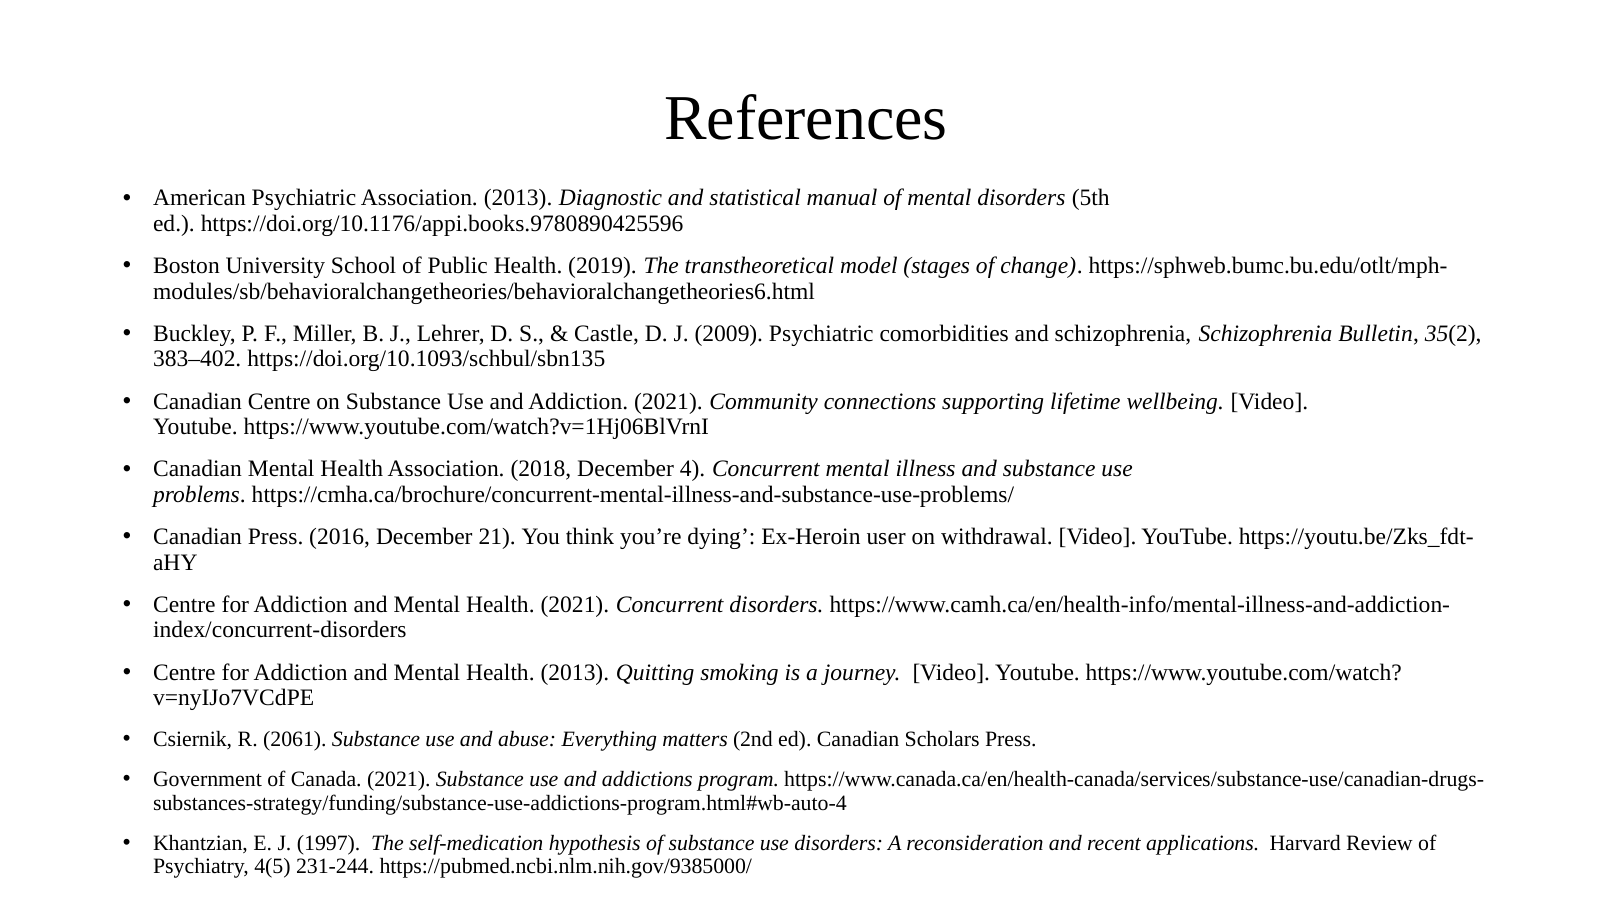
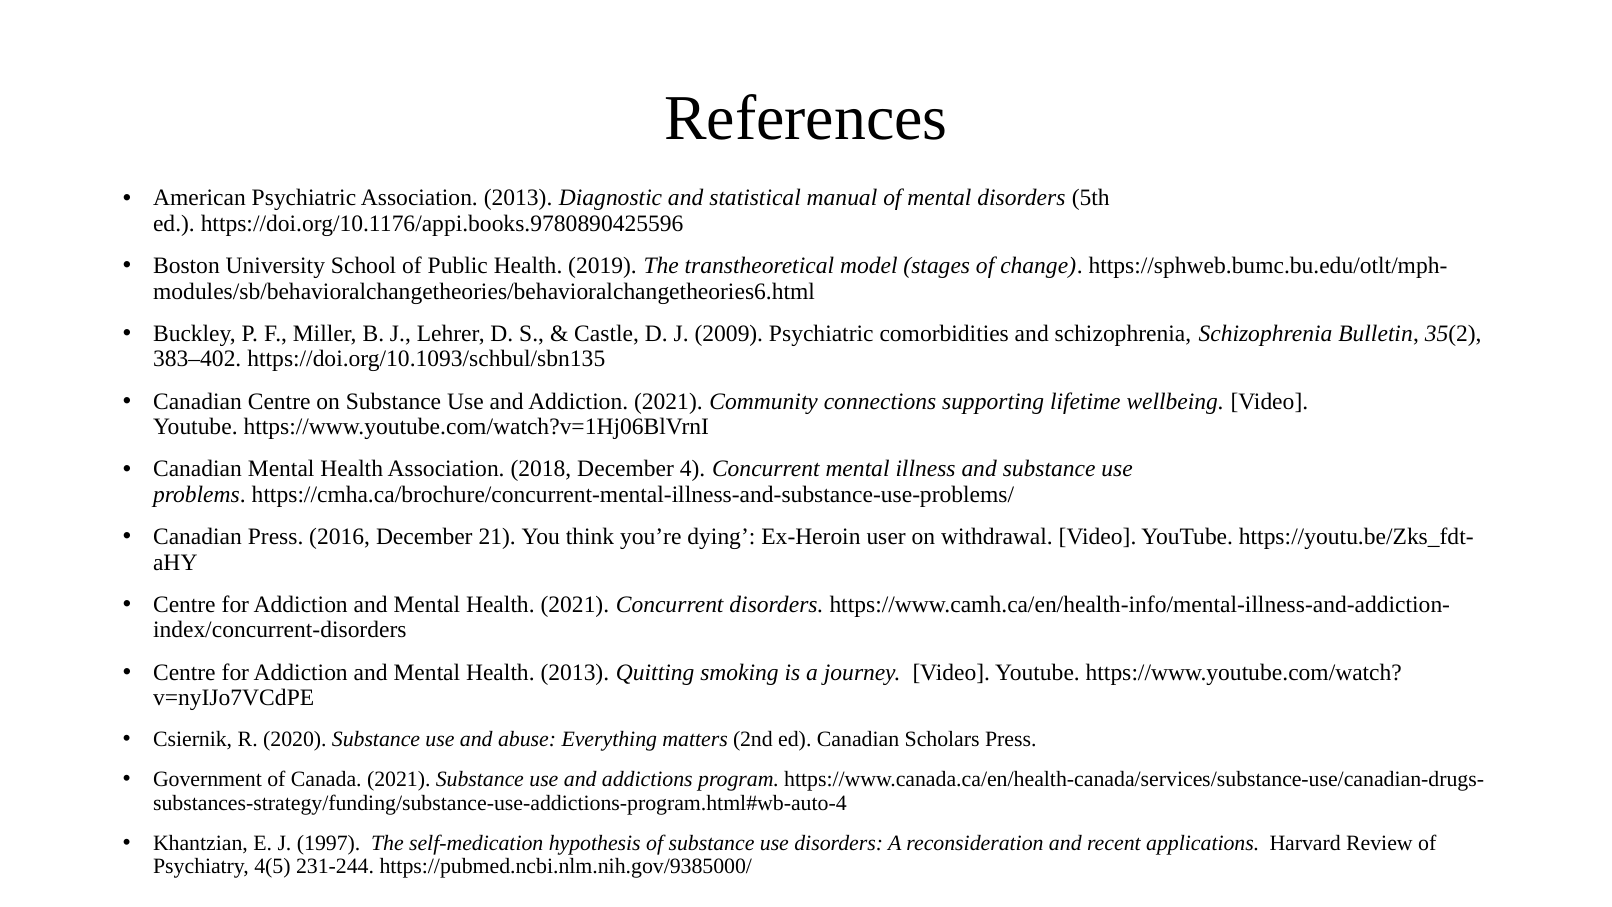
2061: 2061 -> 2020
